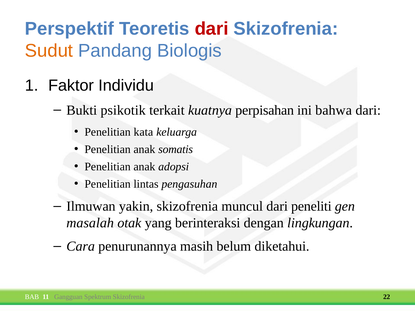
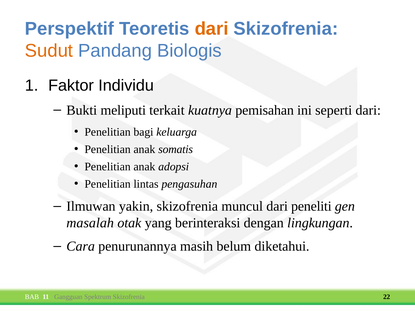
dari at (212, 29) colour: red -> orange
psikotik: psikotik -> meliputi
perpisahan: perpisahan -> pemisahan
bahwa: bahwa -> seperti
kata: kata -> bagi
